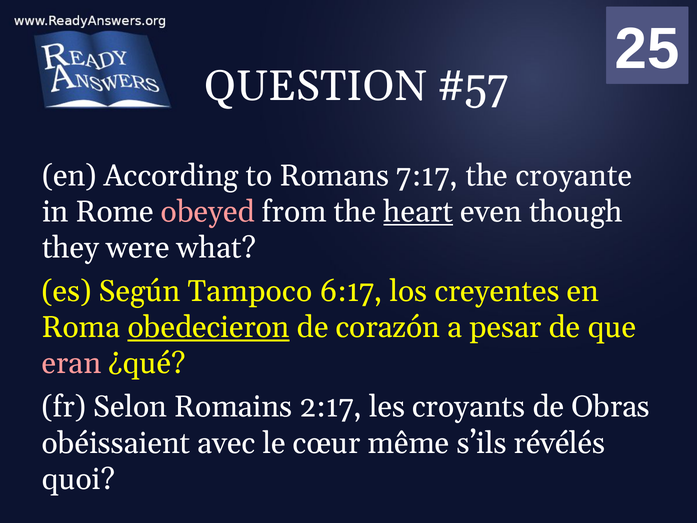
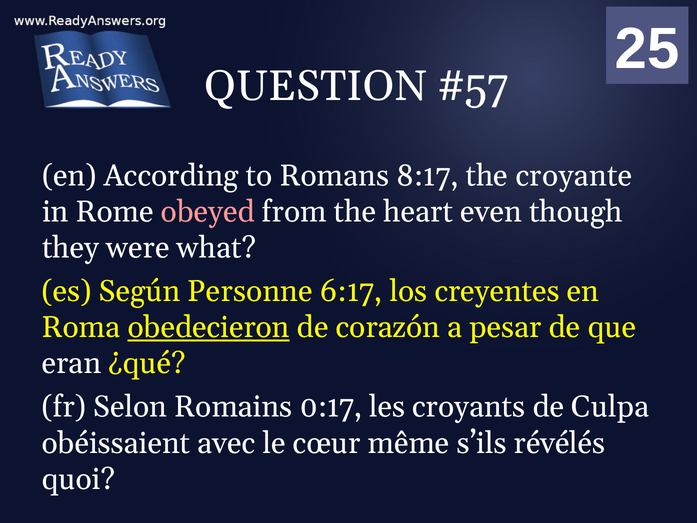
7:17: 7:17 -> 8:17
heart underline: present -> none
Tampoco: Tampoco -> Personne
eran colour: pink -> white
2:17: 2:17 -> 0:17
Obras: Obras -> Culpa
